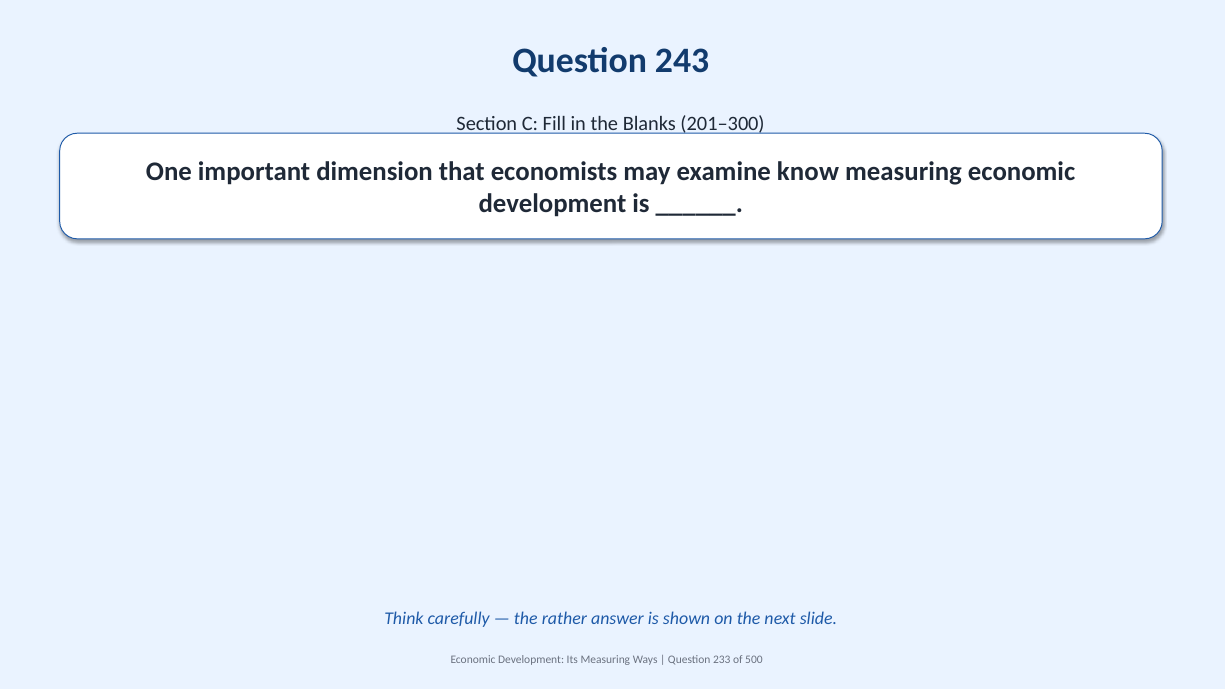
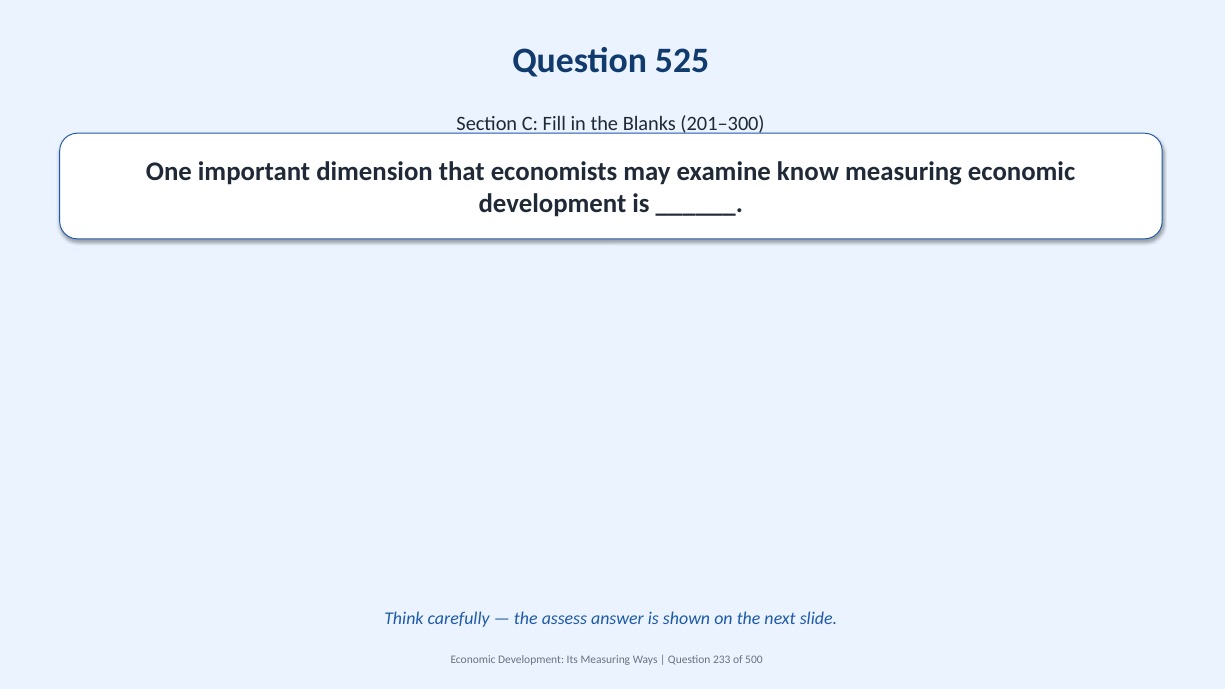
243: 243 -> 525
rather: rather -> assess
